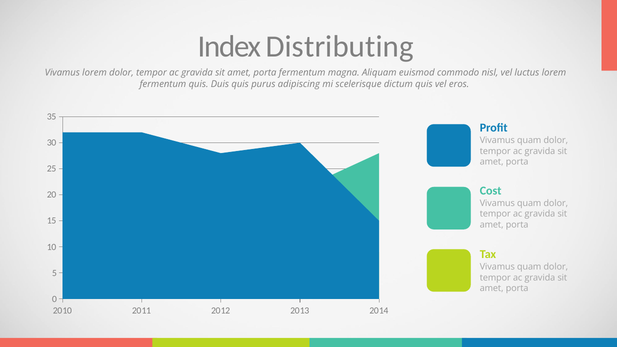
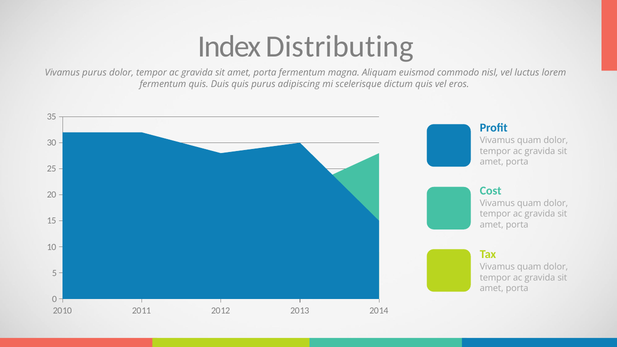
Vivamus lorem: lorem -> purus
